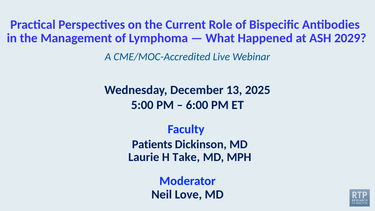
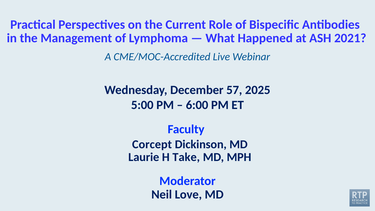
2029: 2029 -> 2021
13: 13 -> 57
Patients: Patients -> Corcept
